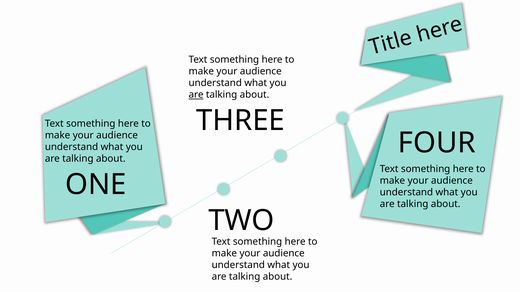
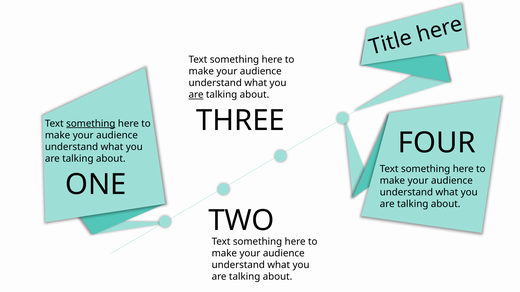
something at (91, 124) underline: none -> present
